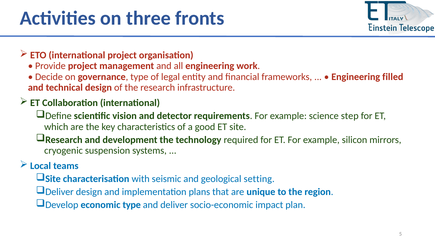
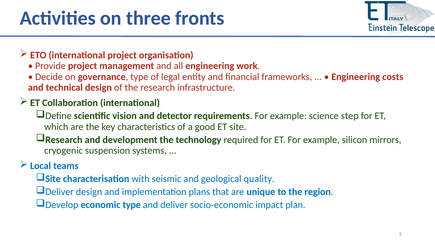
filled: filled -> costs
setting: setting -> quality
